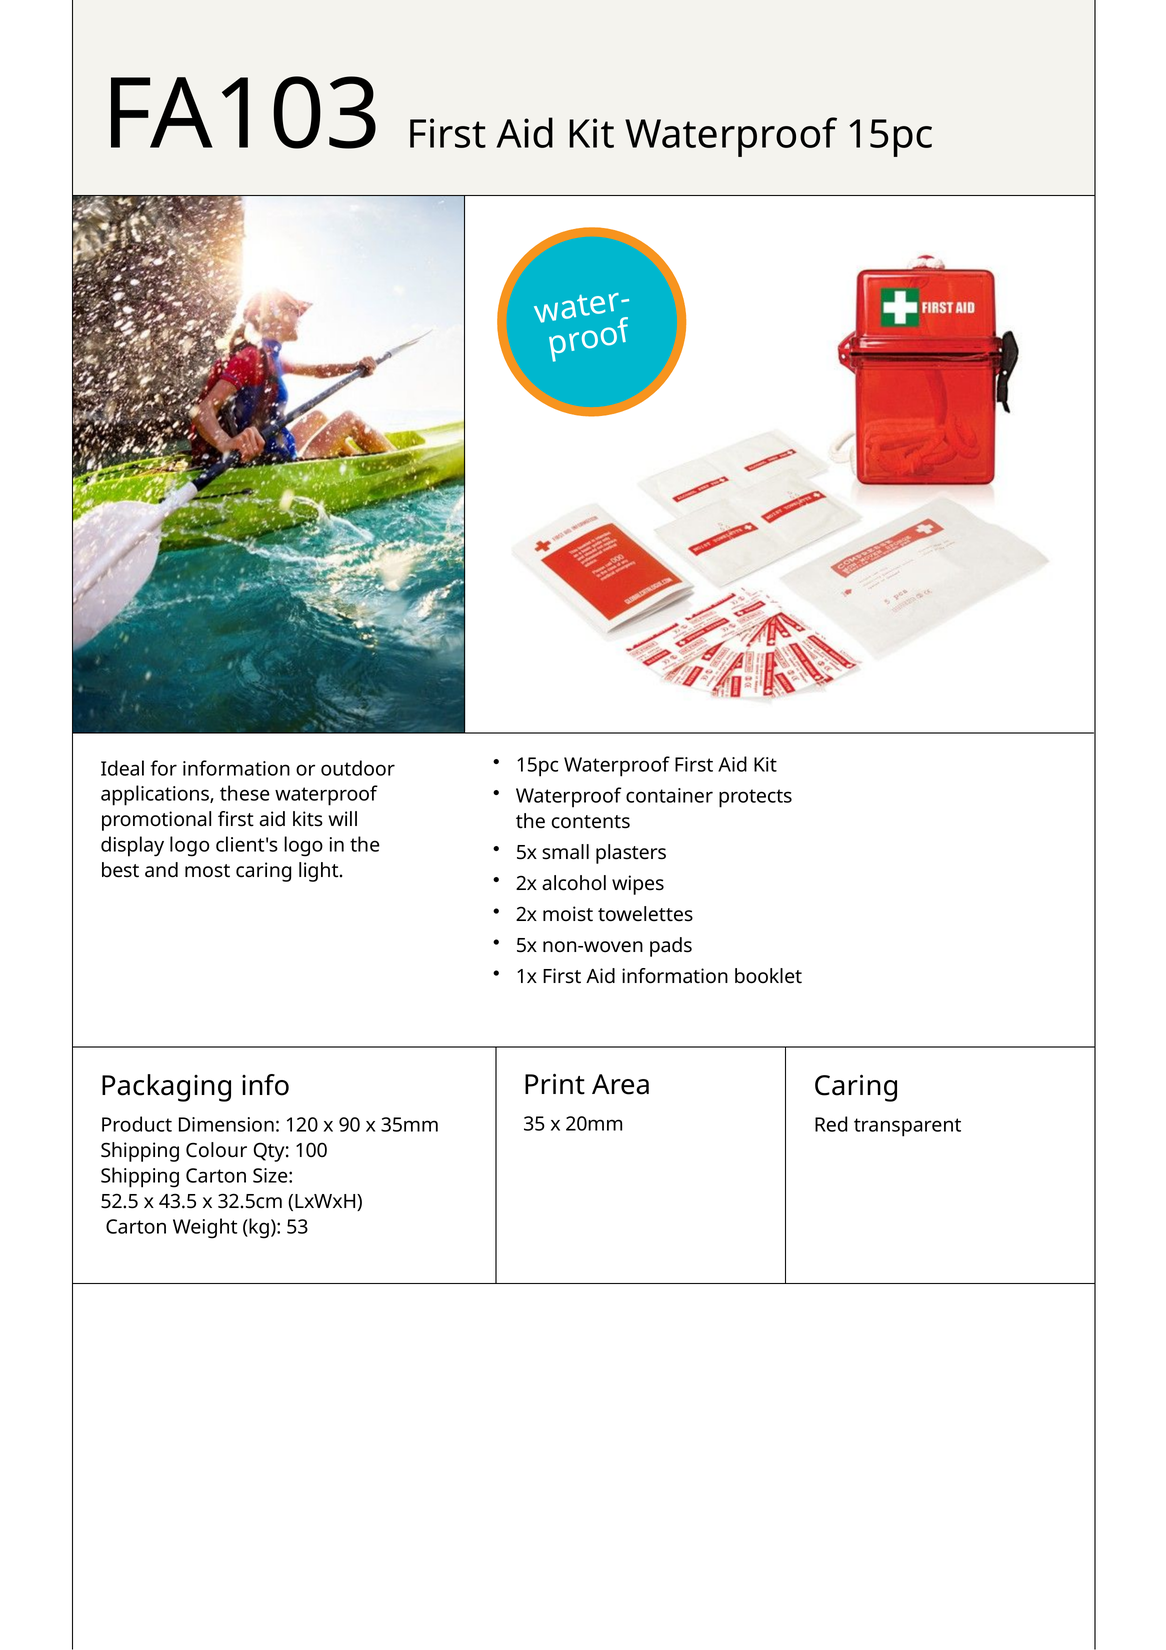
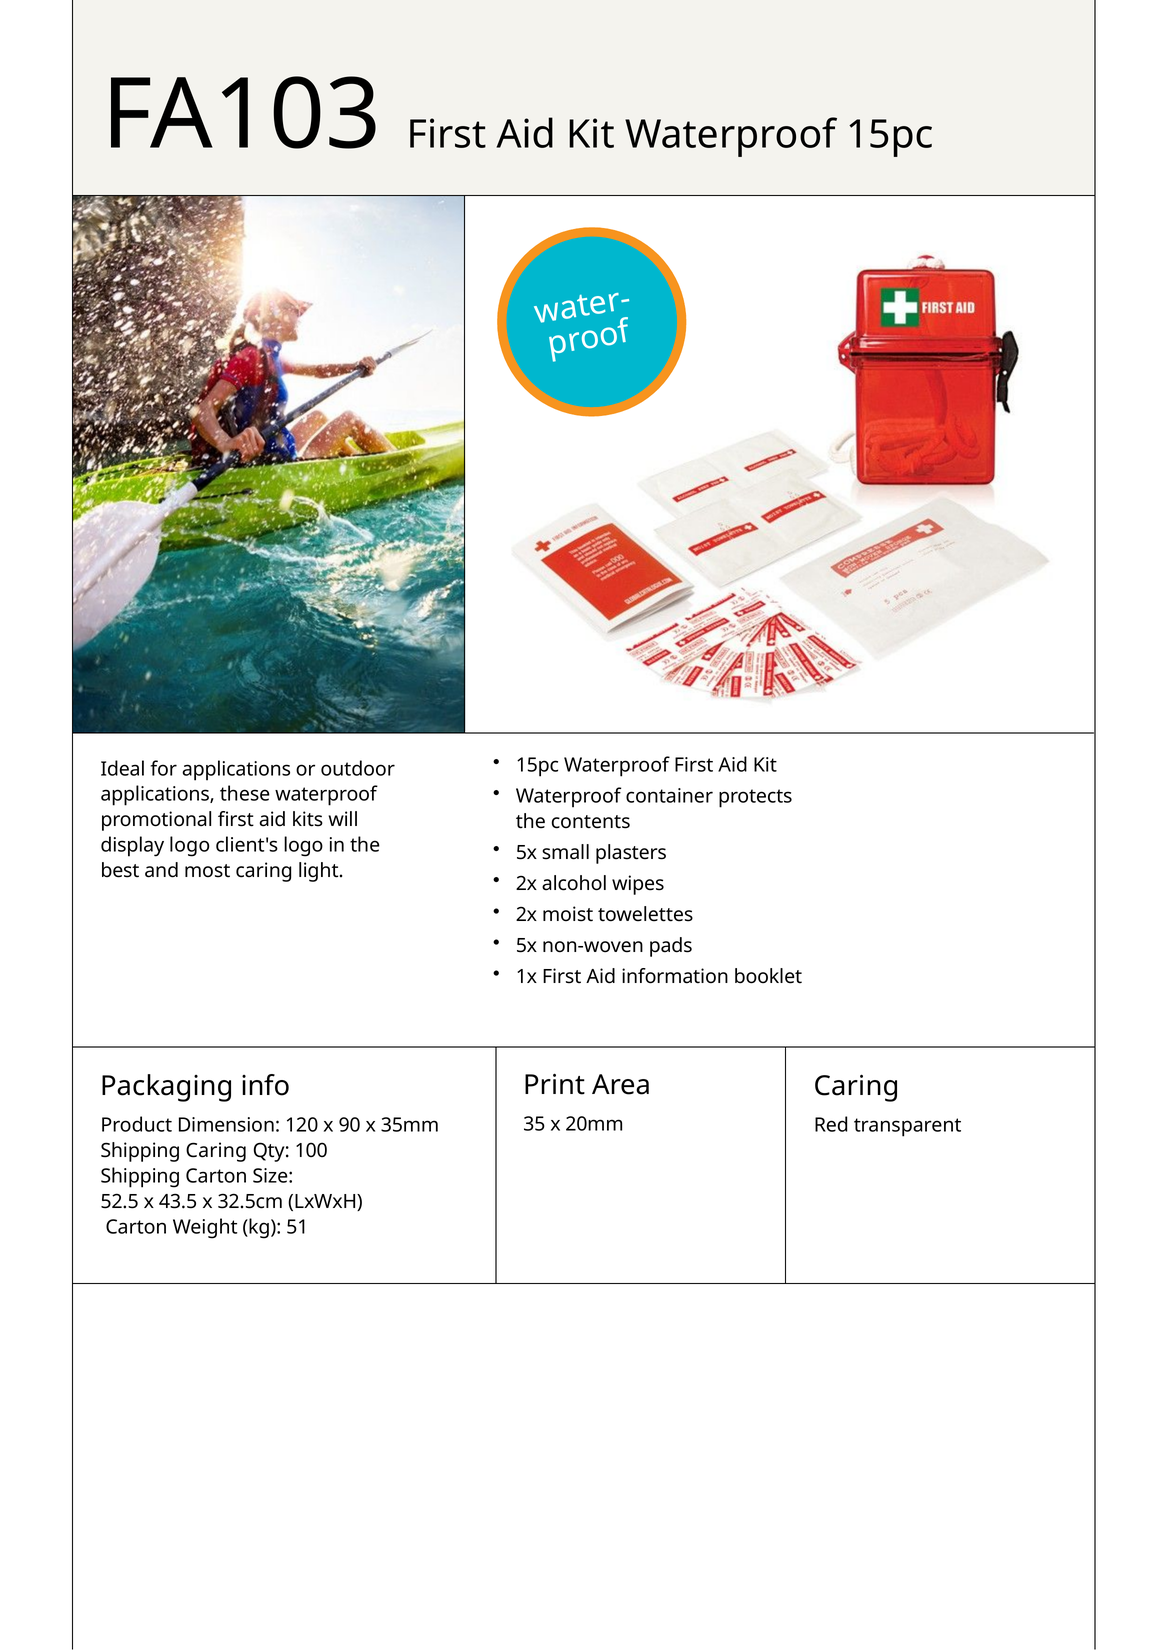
for information: information -> applications
Shipping Colour: Colour -> Caring
53: 53 -> 51
